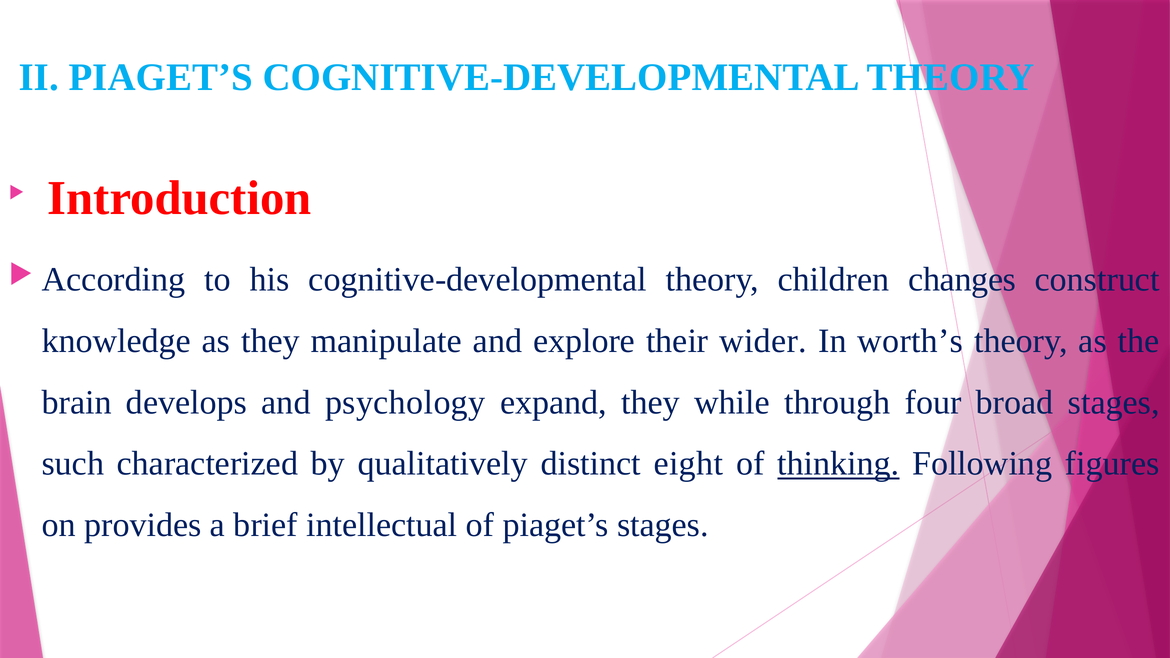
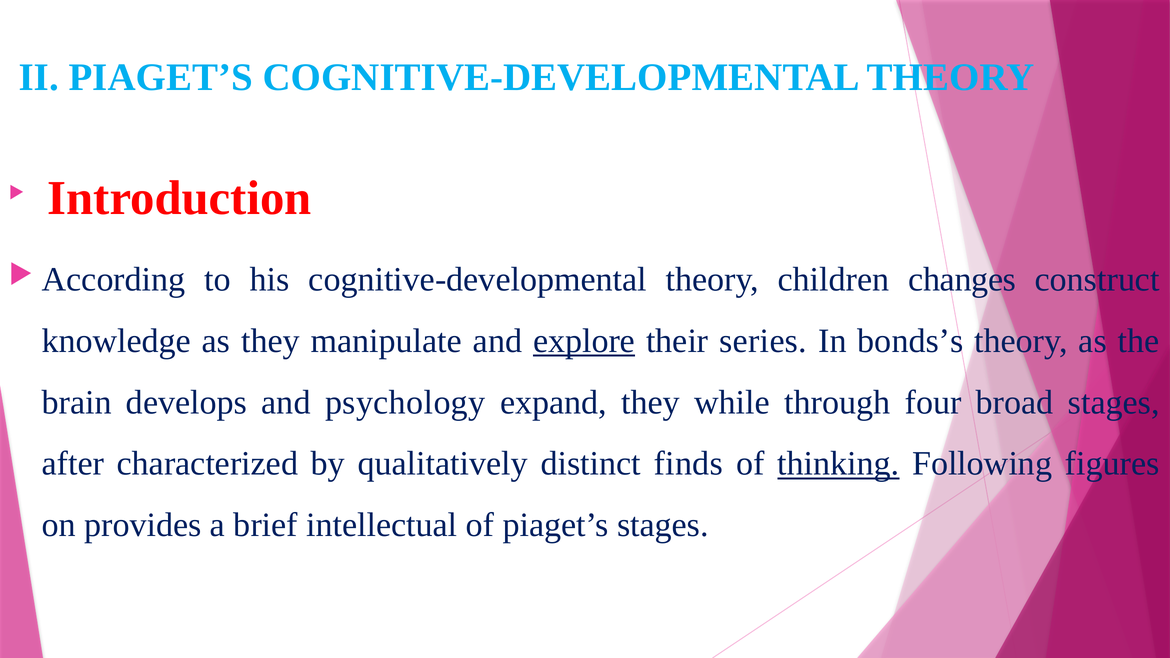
explore underline: none -> present
wider: wider -> series
worth’s: worth’s -> bonds’s
such: such -> after
eight: eight -> finds
